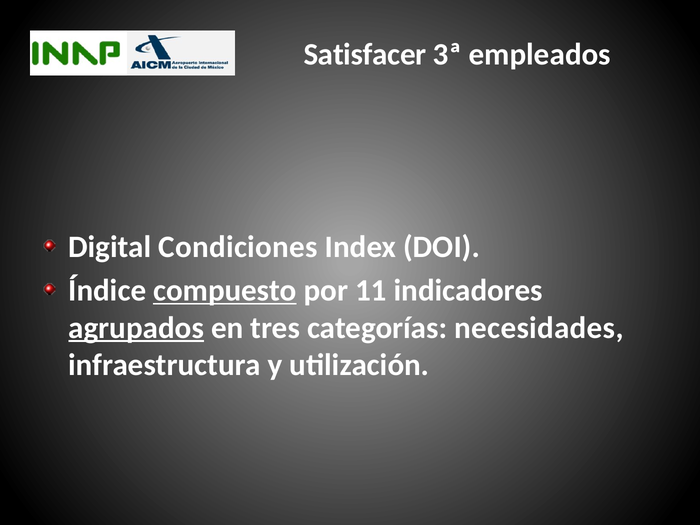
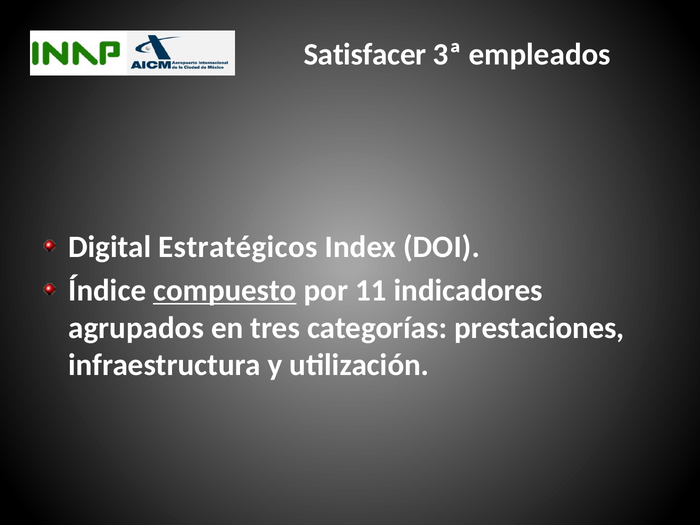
Condiciones: Condiciones -> Estratégicos
agrupados underline: present -> none
necesidades: necesidades -> prestaciones
